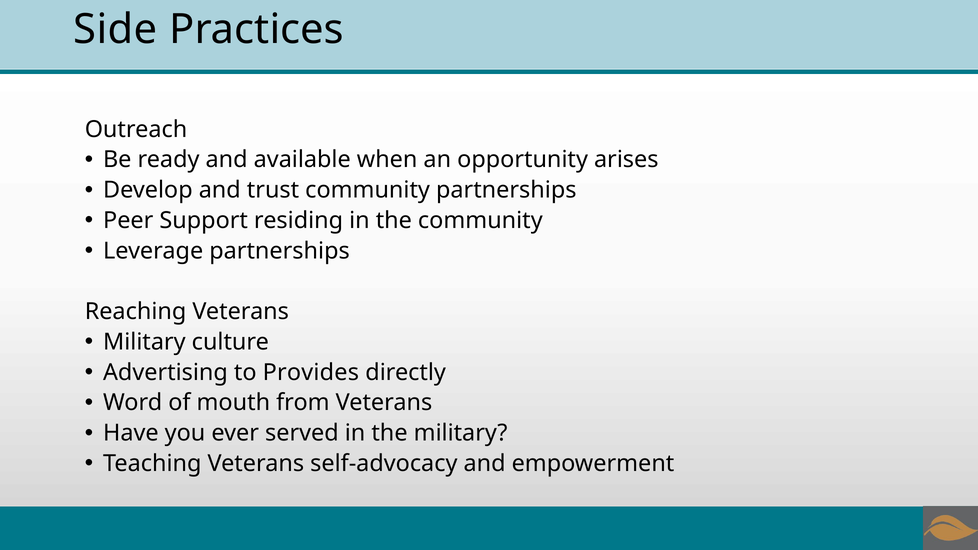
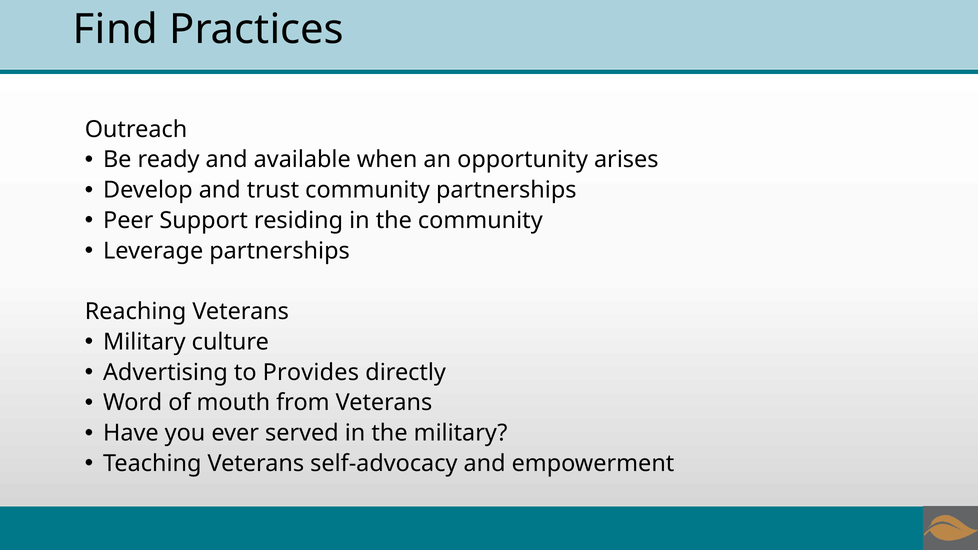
Side: Side -> Find
